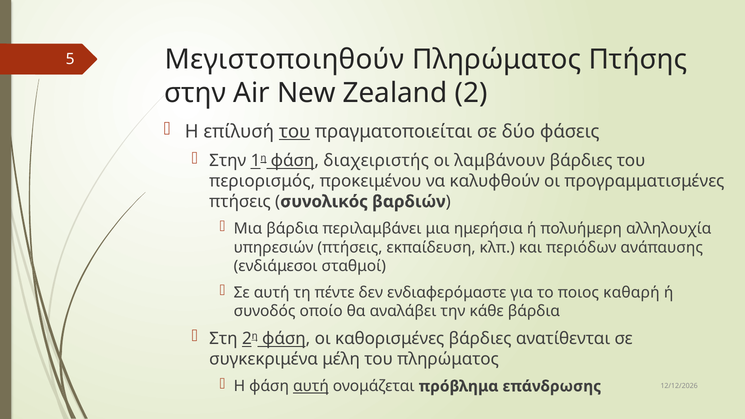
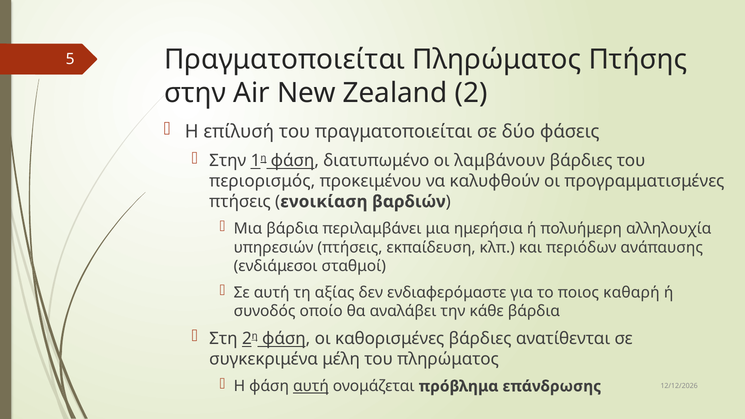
5 Μεγιστοποιηθούν: Μεγιστοποιηθούν -> Πραγματοποιείται
του at (295, 132) underline: present -> none
διαχειριστής: διαχειριστής -> διατυπωμένο
συνολικός: συνολικός -> ενοικίαση
πέντε: πέντε -> αξίας
